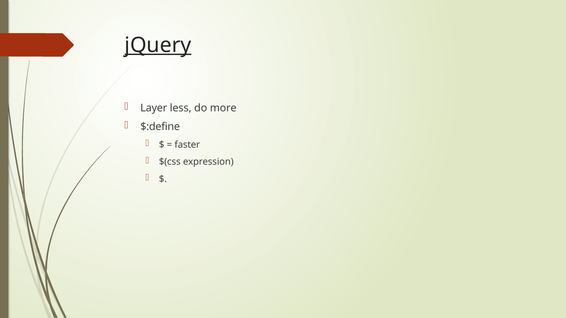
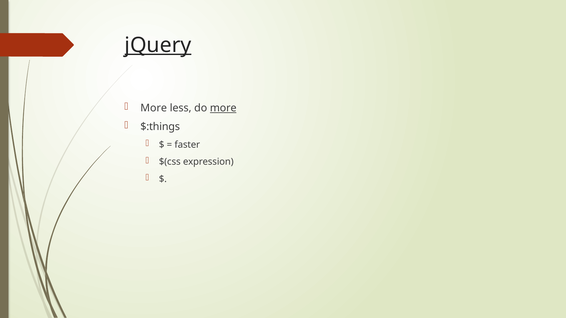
Layer at (154, 108): Layer -> More
more at (223, 108) underline: none -> present
$:define: $:define -> $:things
